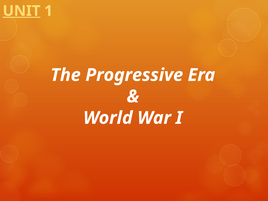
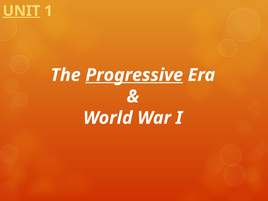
Progressive underline: none -> present
